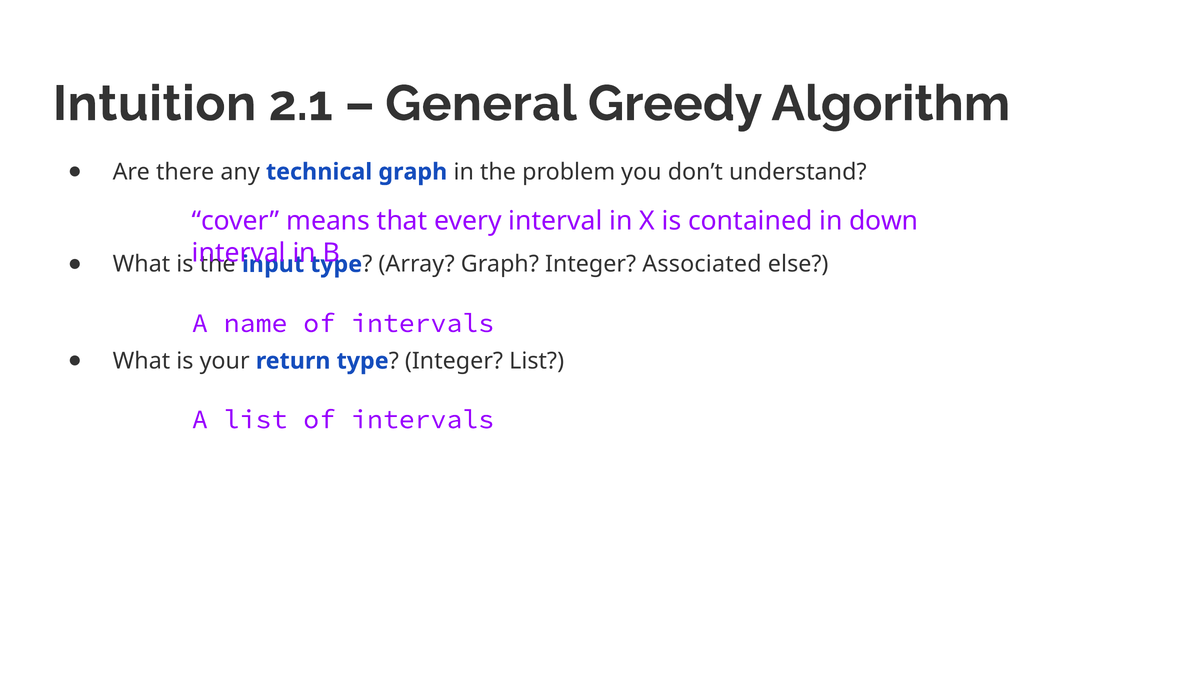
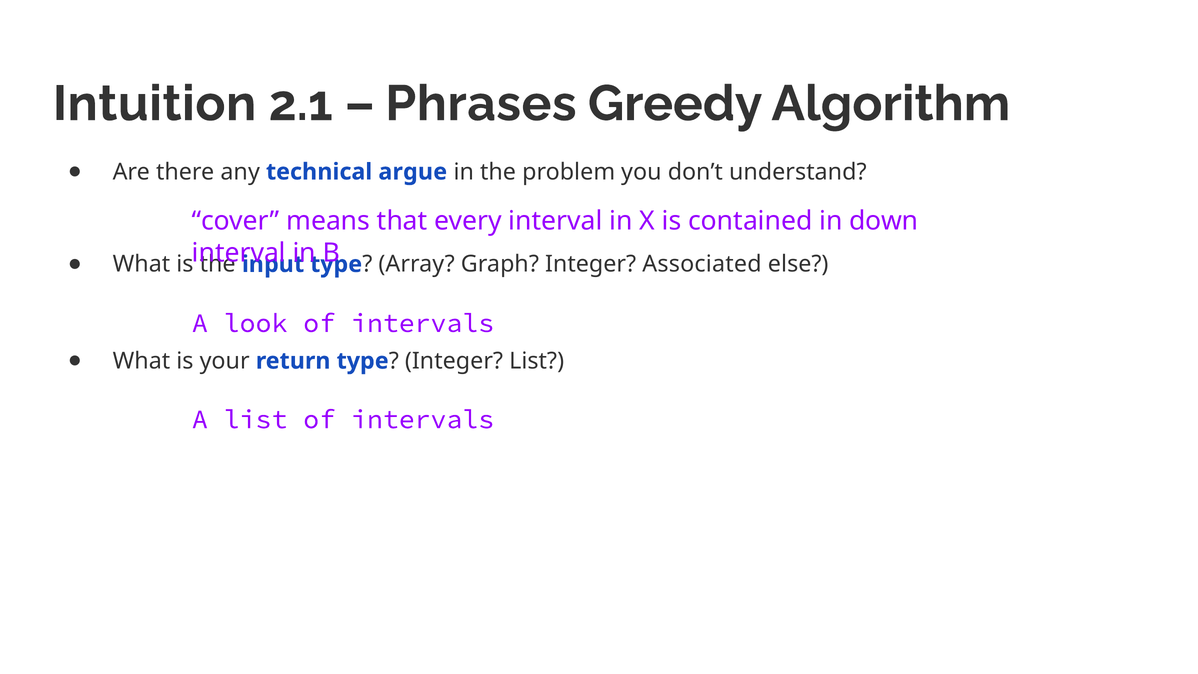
General: General -> Phrases
technical graph: graph -> argue
name: name -> look
